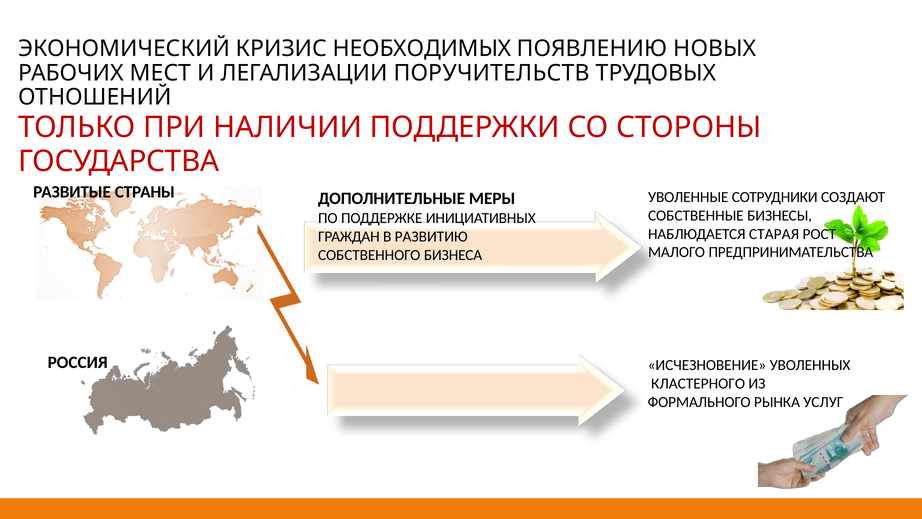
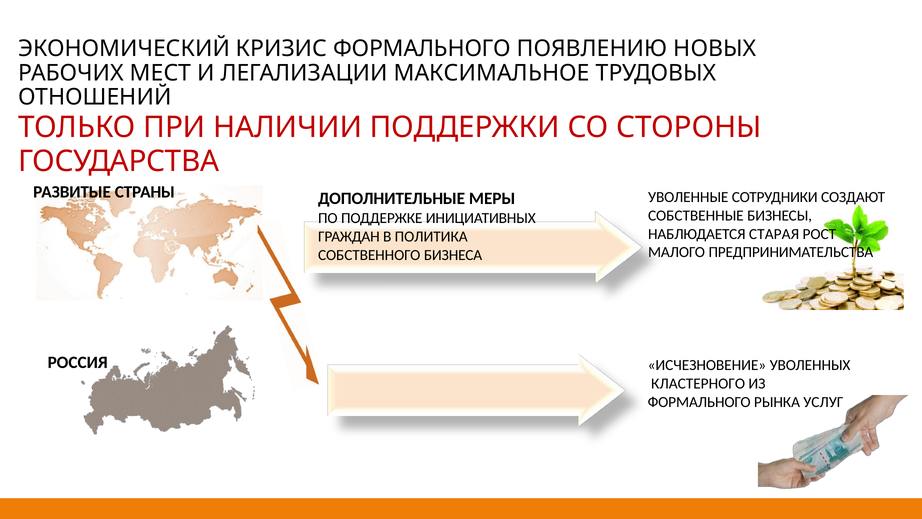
КРИЗИС НЕОБХОДИМЫХ: НЕОБХОДИМЫХ -> ФОРМАЛЬНОГО
ПОРУЧИТЕЛЬСТВ: ПОРУЧИТЕЛЬСТВ -> МАКСИМАЛЬНОЕ
РАЗВИТИЮ: РАЗВИТИЮ -> ПОЛИТИКА
